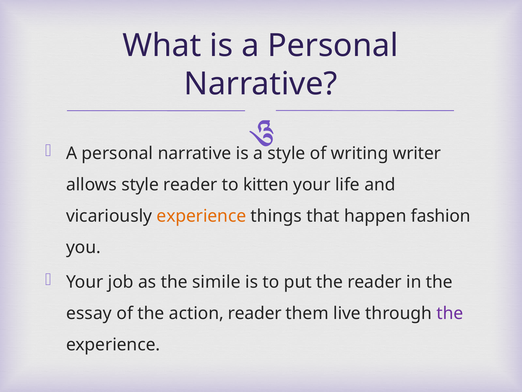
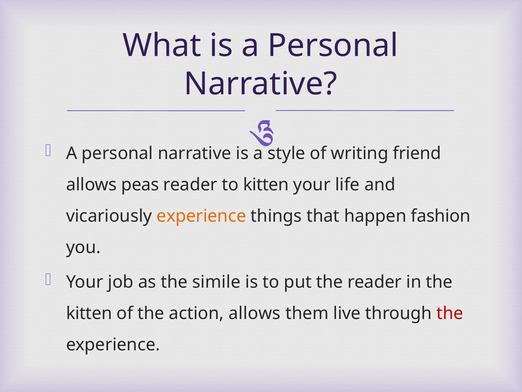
writer: writer -> friend
allows style: style -> peas
essay at (89, 313): essay -> kitten
action reader: reader -> allows
the at (450, 313) colour: purple -> red
